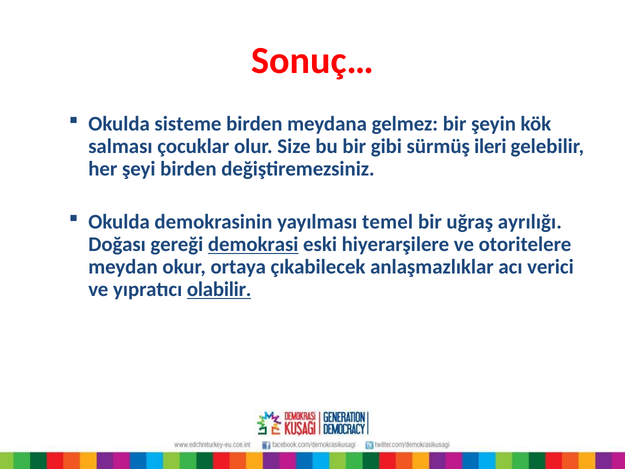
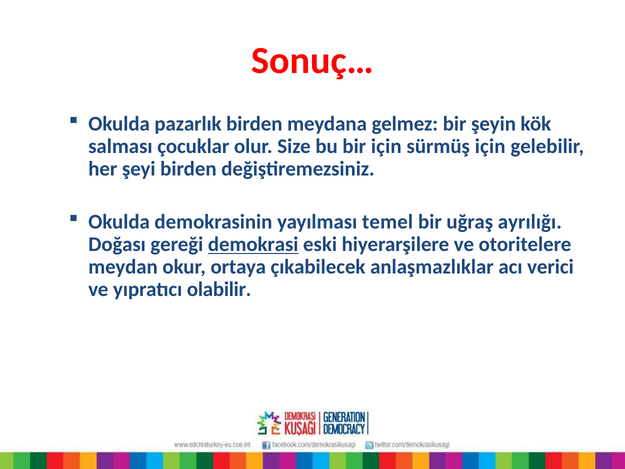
sisteme: sisteme -> pazarlık
bir gibi: gibi -> için
sürmüş ileri: ileri -> için
olabilir underline: present -> none
